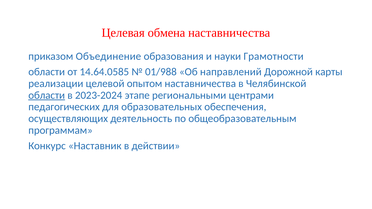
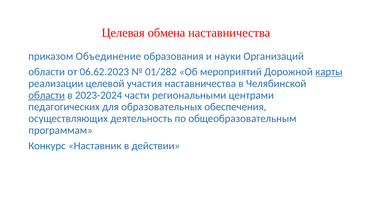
Грамотности: Грамотности -> Организаций
14.64.0585: 14.64.0585 -> 06.62.2023
01/988: 01/988 -> 01/282
направлений: направлений -> мероприятий
карты underline: none -> present
опытом: опытом -> участия
этапе: этапе -> части
